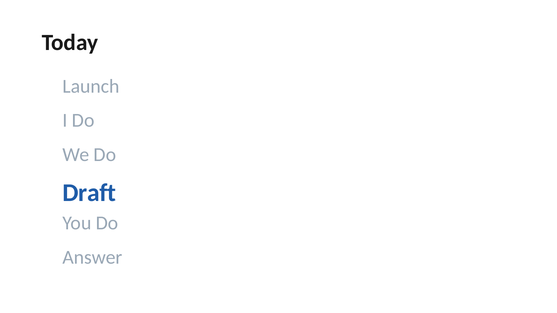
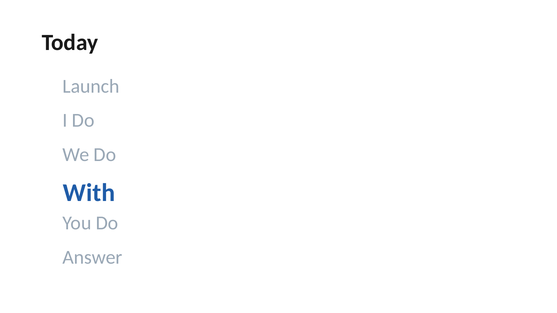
Draft: Draft -> With
